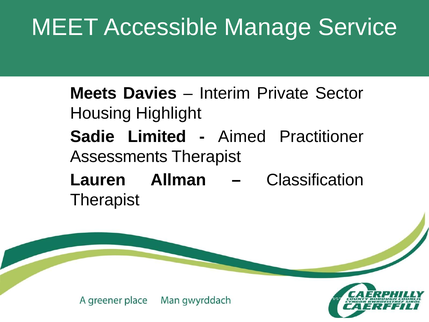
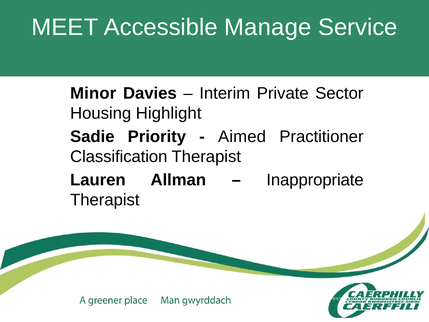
Meets: Meets -> Minor
Limited: Limited -> Priority
Assessments: Assessments -> Classification
Classification: Classification -> Inappropriate
